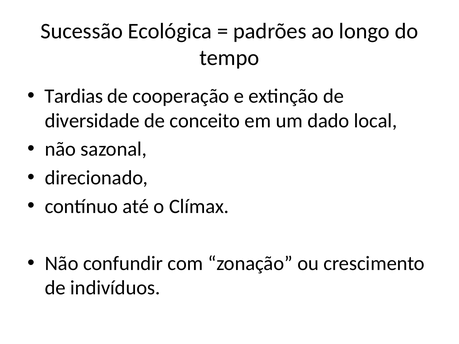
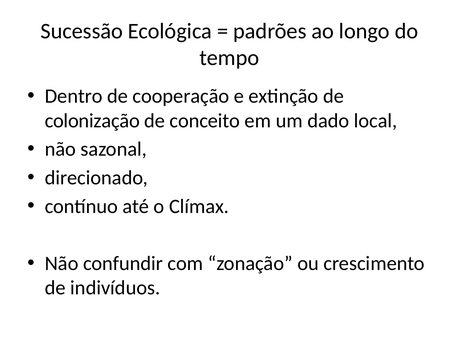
Tardias: Tardias -> Dentro
diversidade: diversidade -> colonização
